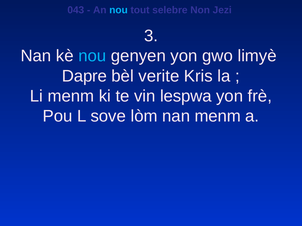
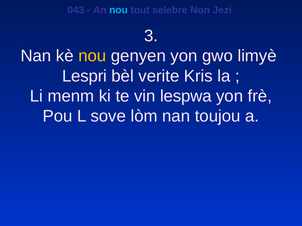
nou at (92, 56) colour: light blue -> yellow
Dapre: Dapre -> Lespri
nan menm: menm -> toujou
